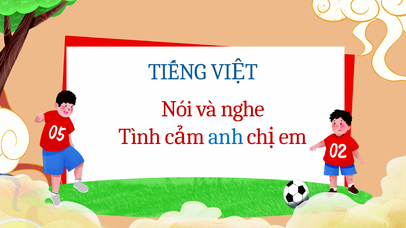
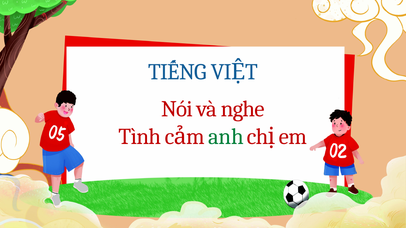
anh colour: blue -> green
